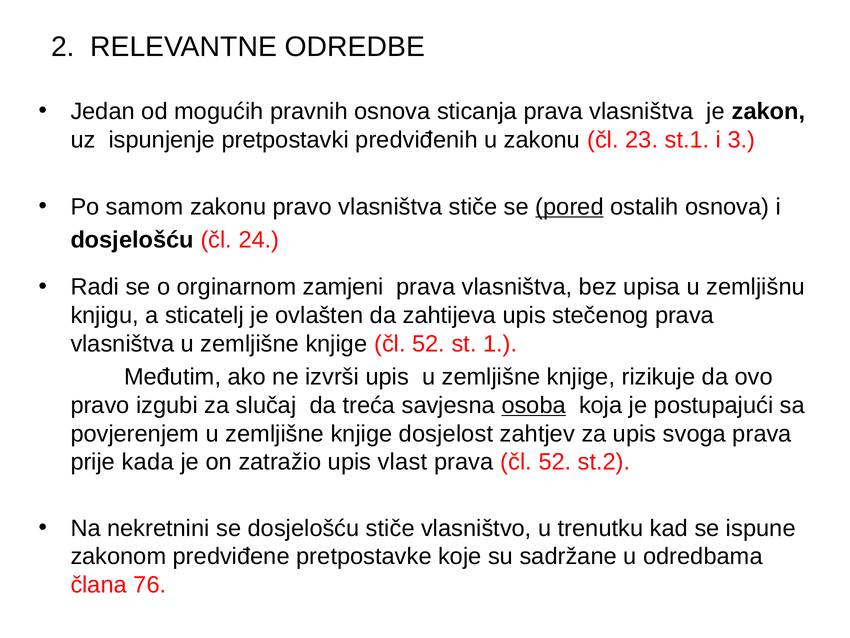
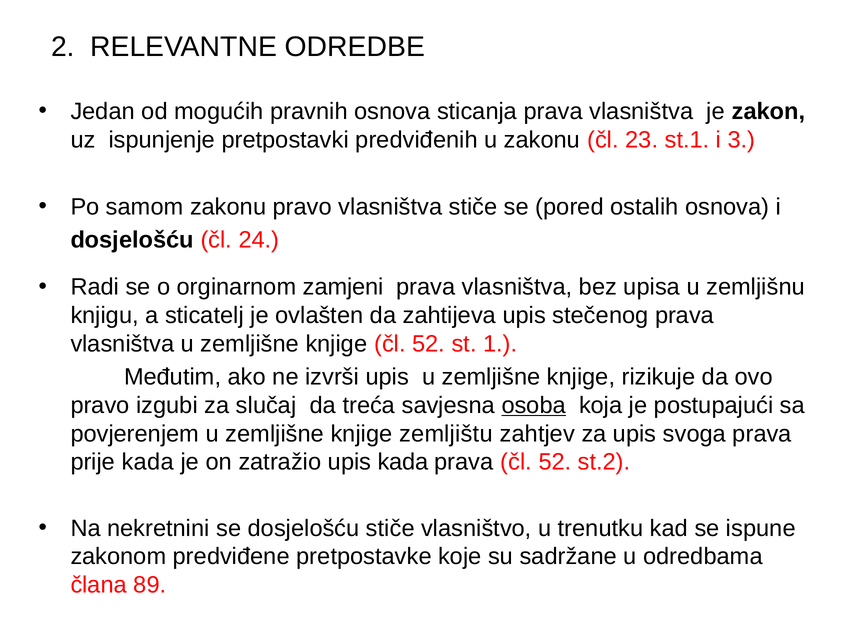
pored underline: present -> none
dosjelost: dosjelost -> zemljištu
upis vlast: vlast -> kada
76: 76 -> 89
